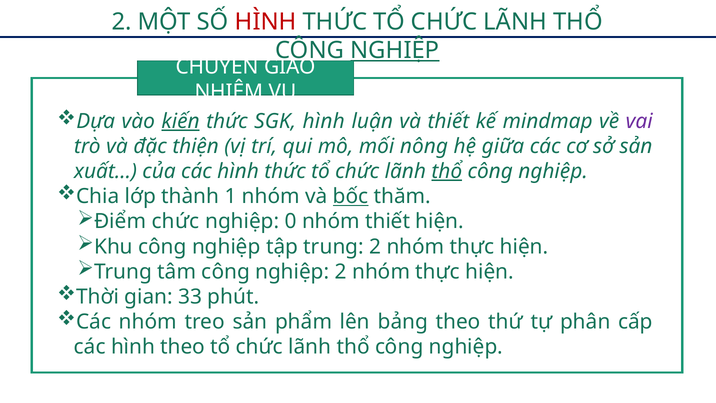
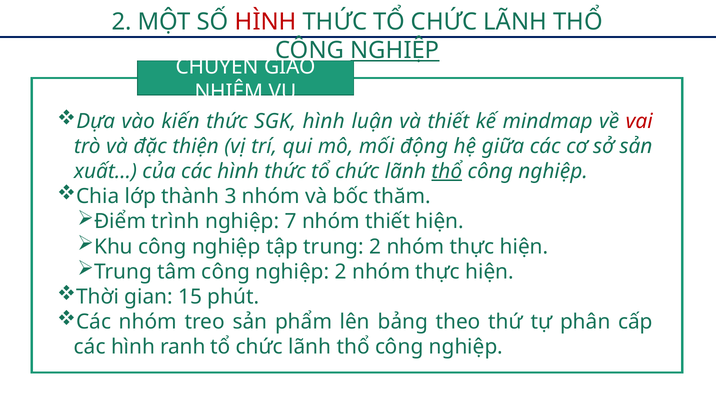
kiến underline: present -> none
vai colour: purple -> red
nông: nông -> động
1: 1 -> 3
bốc underline: present -> none
Điểm chức: chức -> trình
0: 0 -> 7
33: 33 -> 15
hình theo: theo -> ranh
